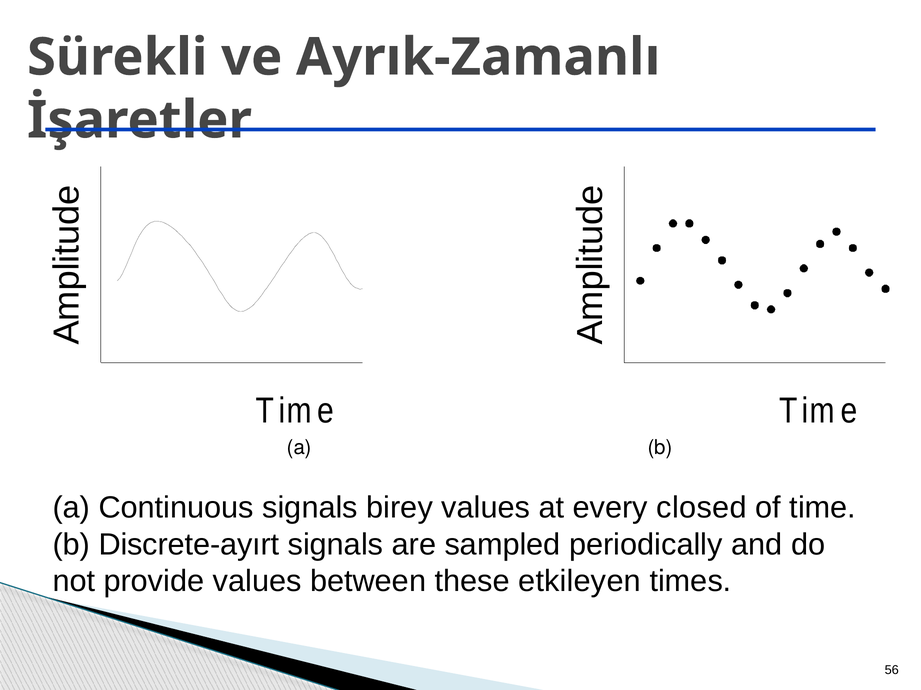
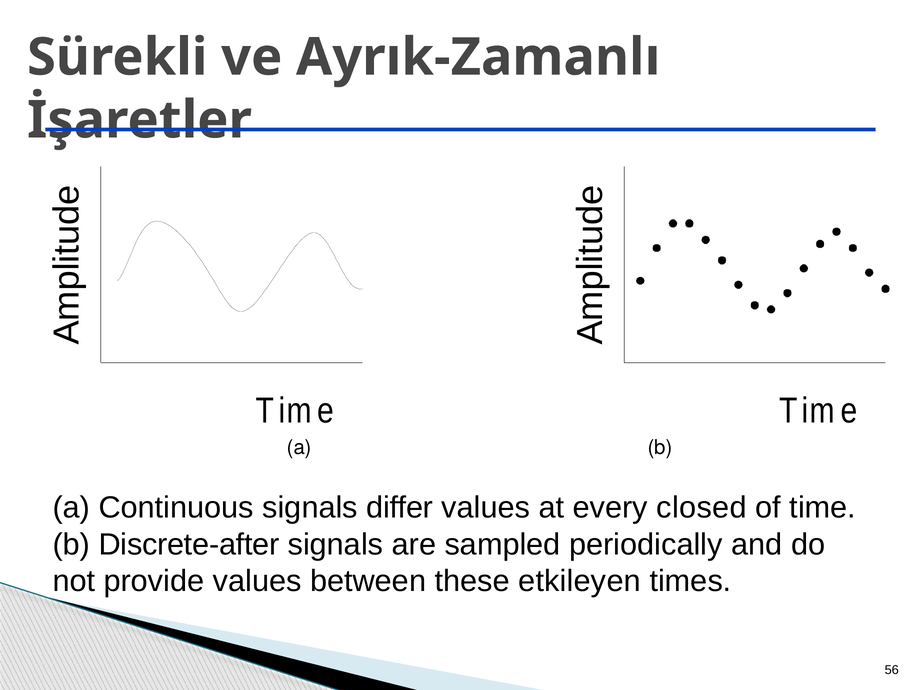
birey: birey -> differ
Discrete-ayırt: Discrete-ayırt -> Discrete-after
